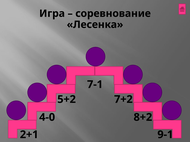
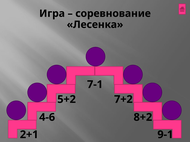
4-0: 4-0 -> 4-6
